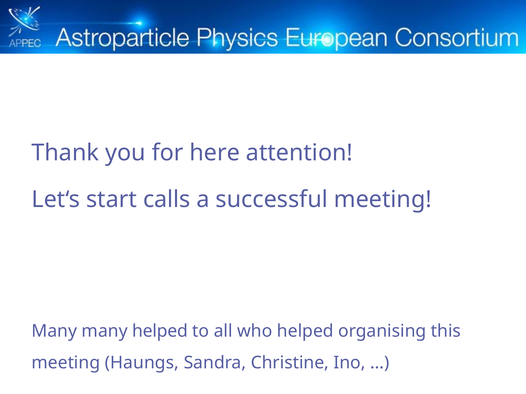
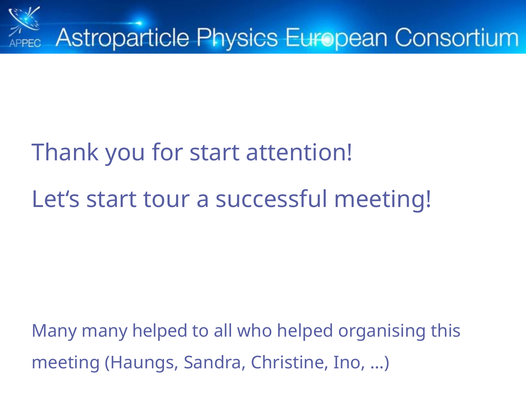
for here: here -> start
calls: calls -> tour
